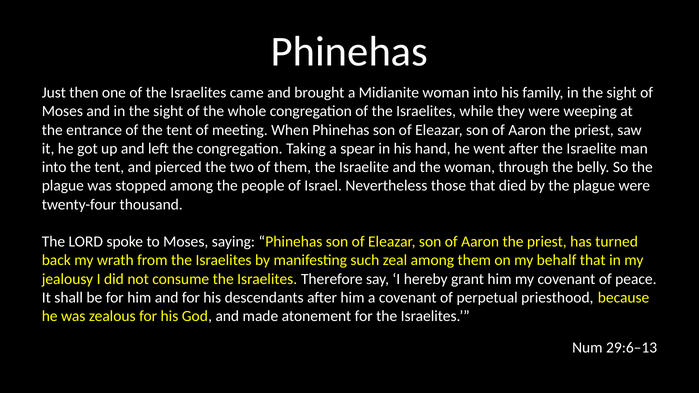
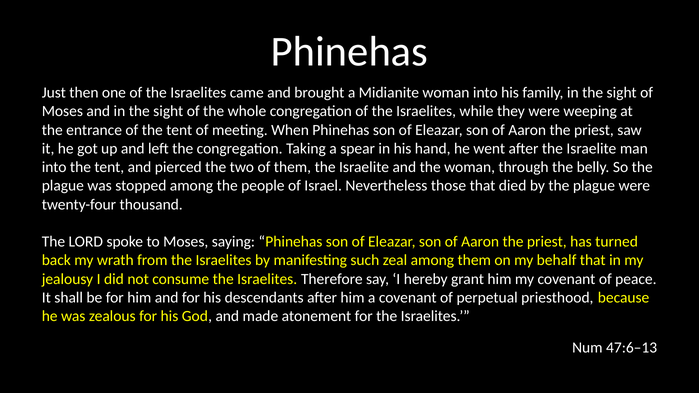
29:6–13: 29:6–13 -> 47:6–13
